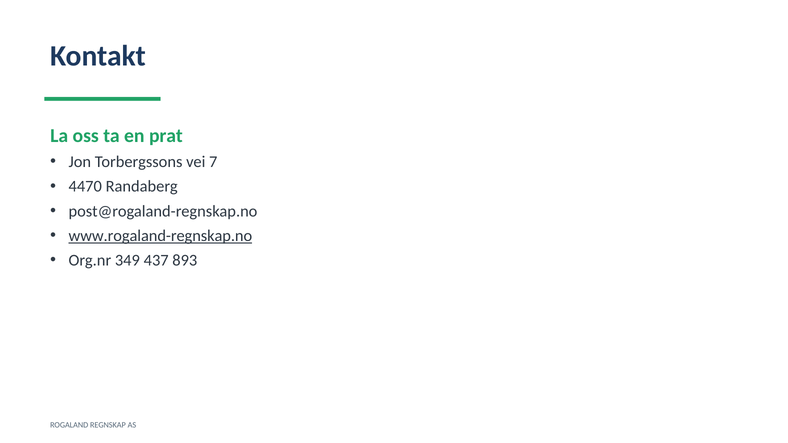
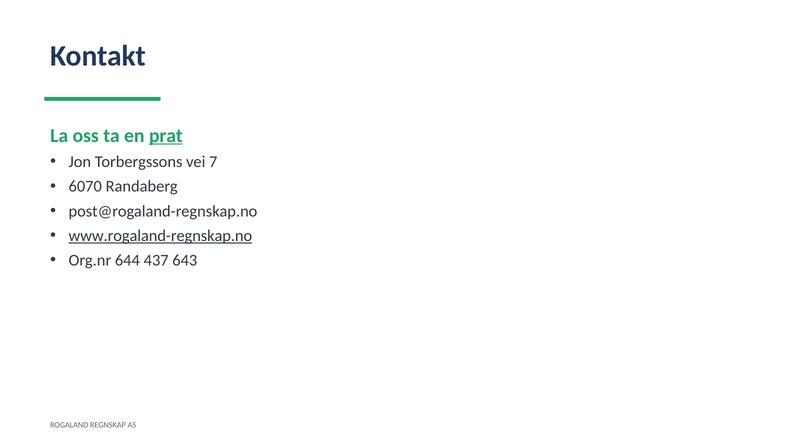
prat underline: none -> present
4470: 4470 -> 6070
349: 349 -> 644
893: 893 -> 643
